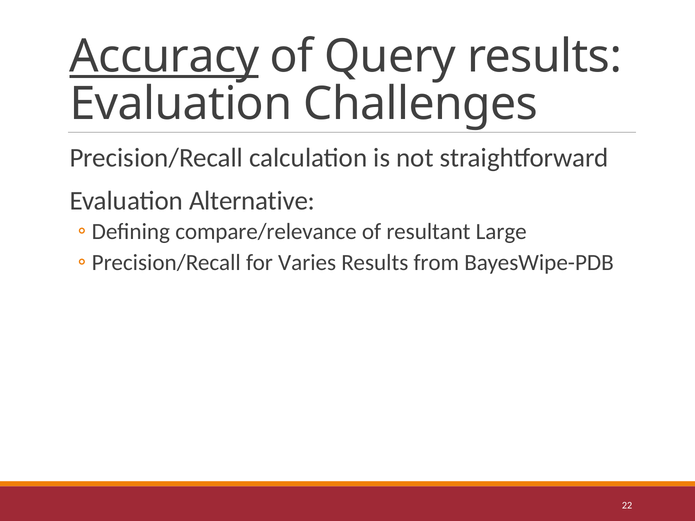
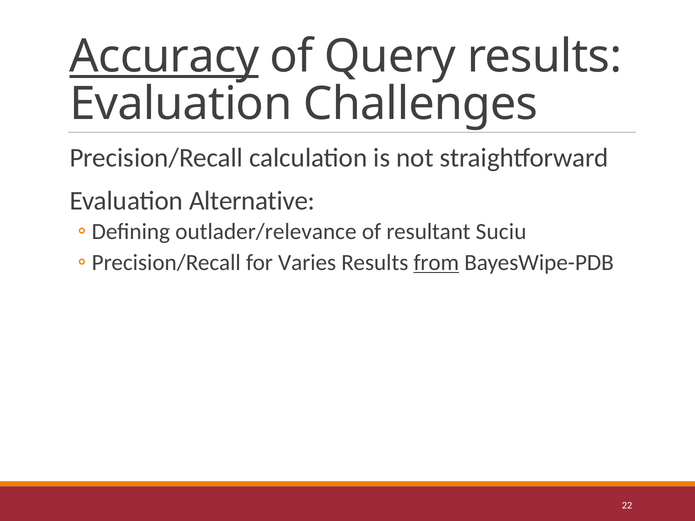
compare/relevance: compare/relevance -> outlader/relevance
Large: Large -> Suciu
from underline: none -> present
